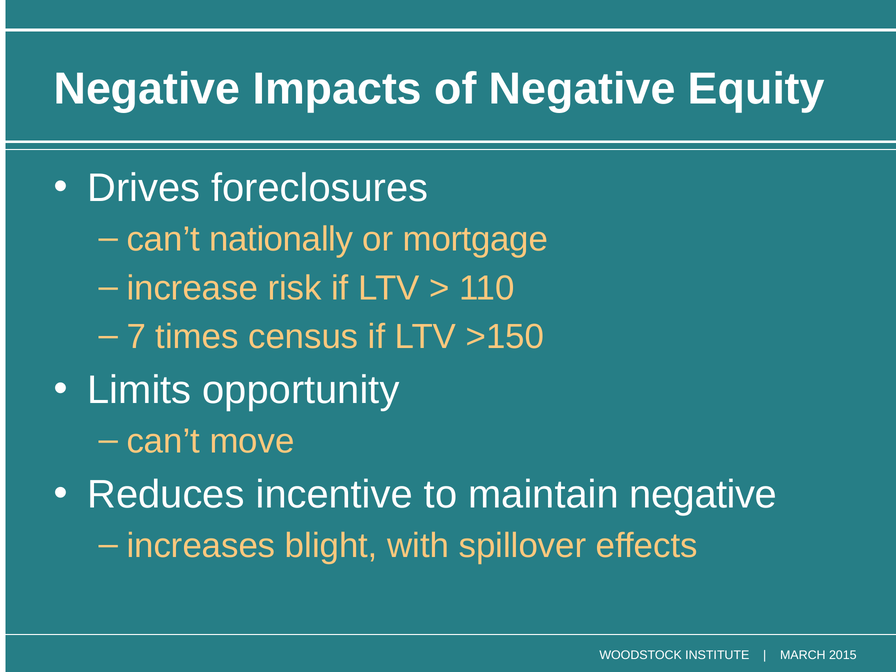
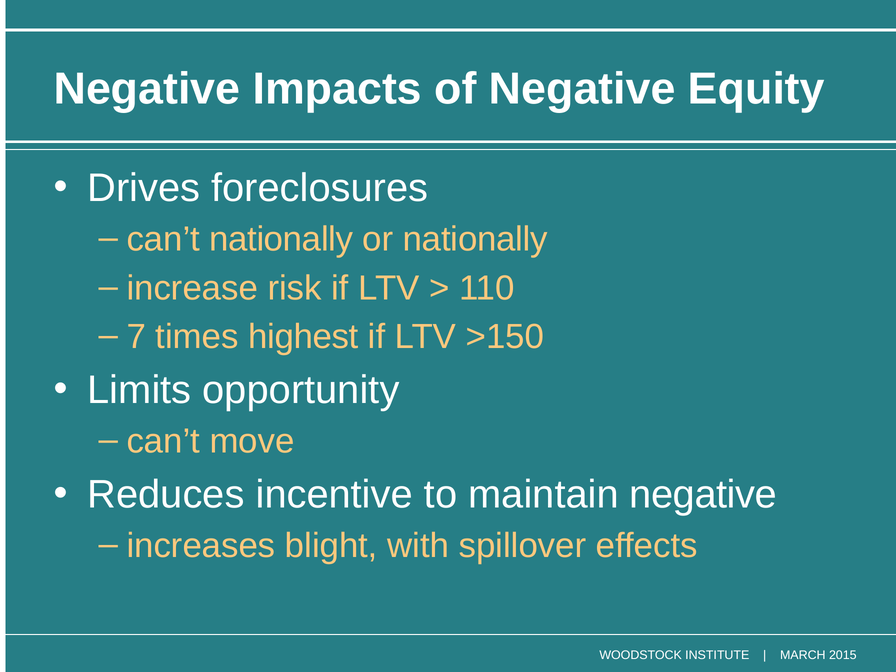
or mortgage: mortgage -> nationally
census: census -> highest
